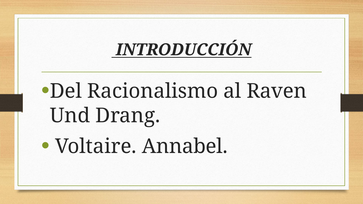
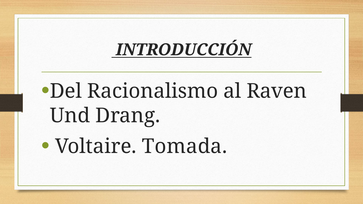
Annabel: Annabel -> Tomada
